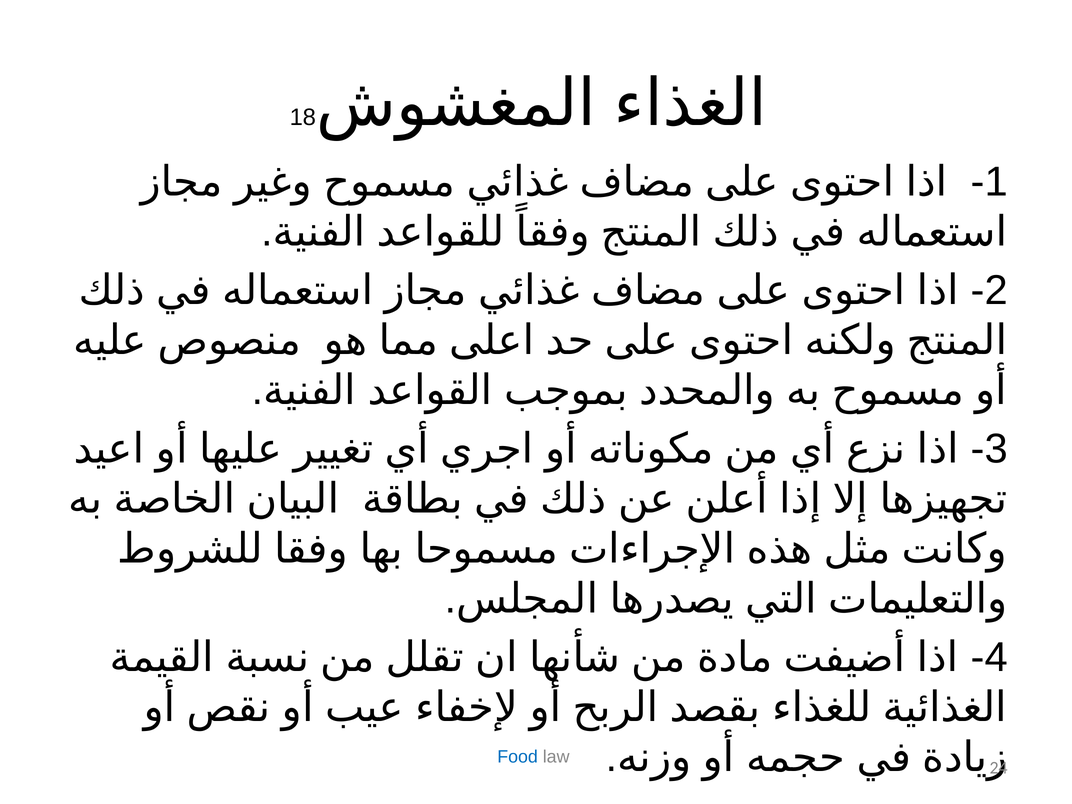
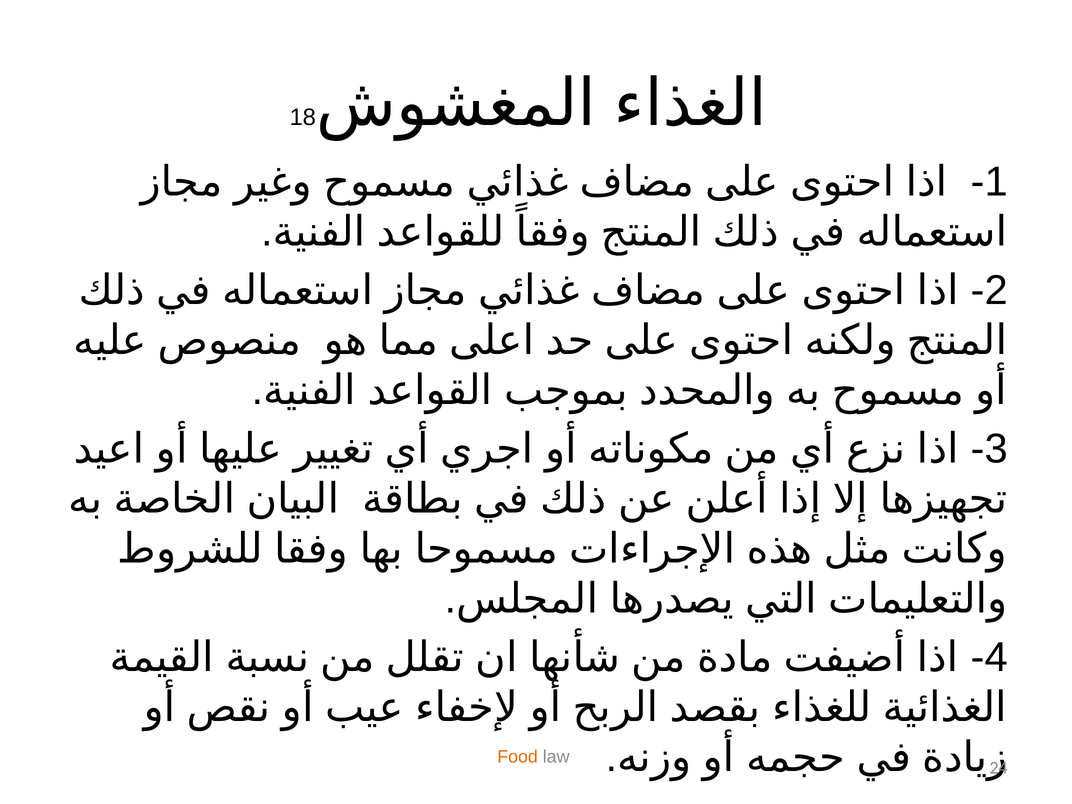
Food colour: blue -> orange
